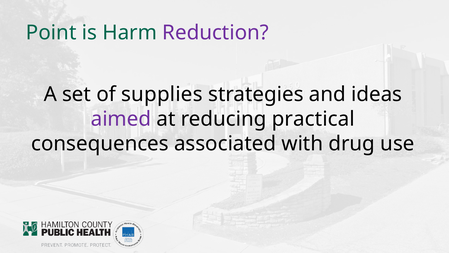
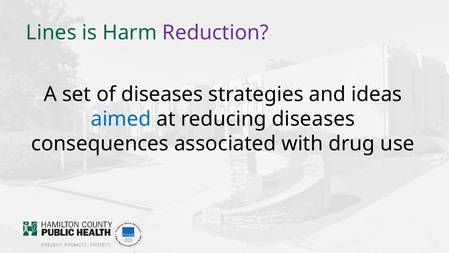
Point: Point -> Lines
of supplies: supplies -> diseases
aimed colour: purple -> blue
reducing practical: practical -> diseases
